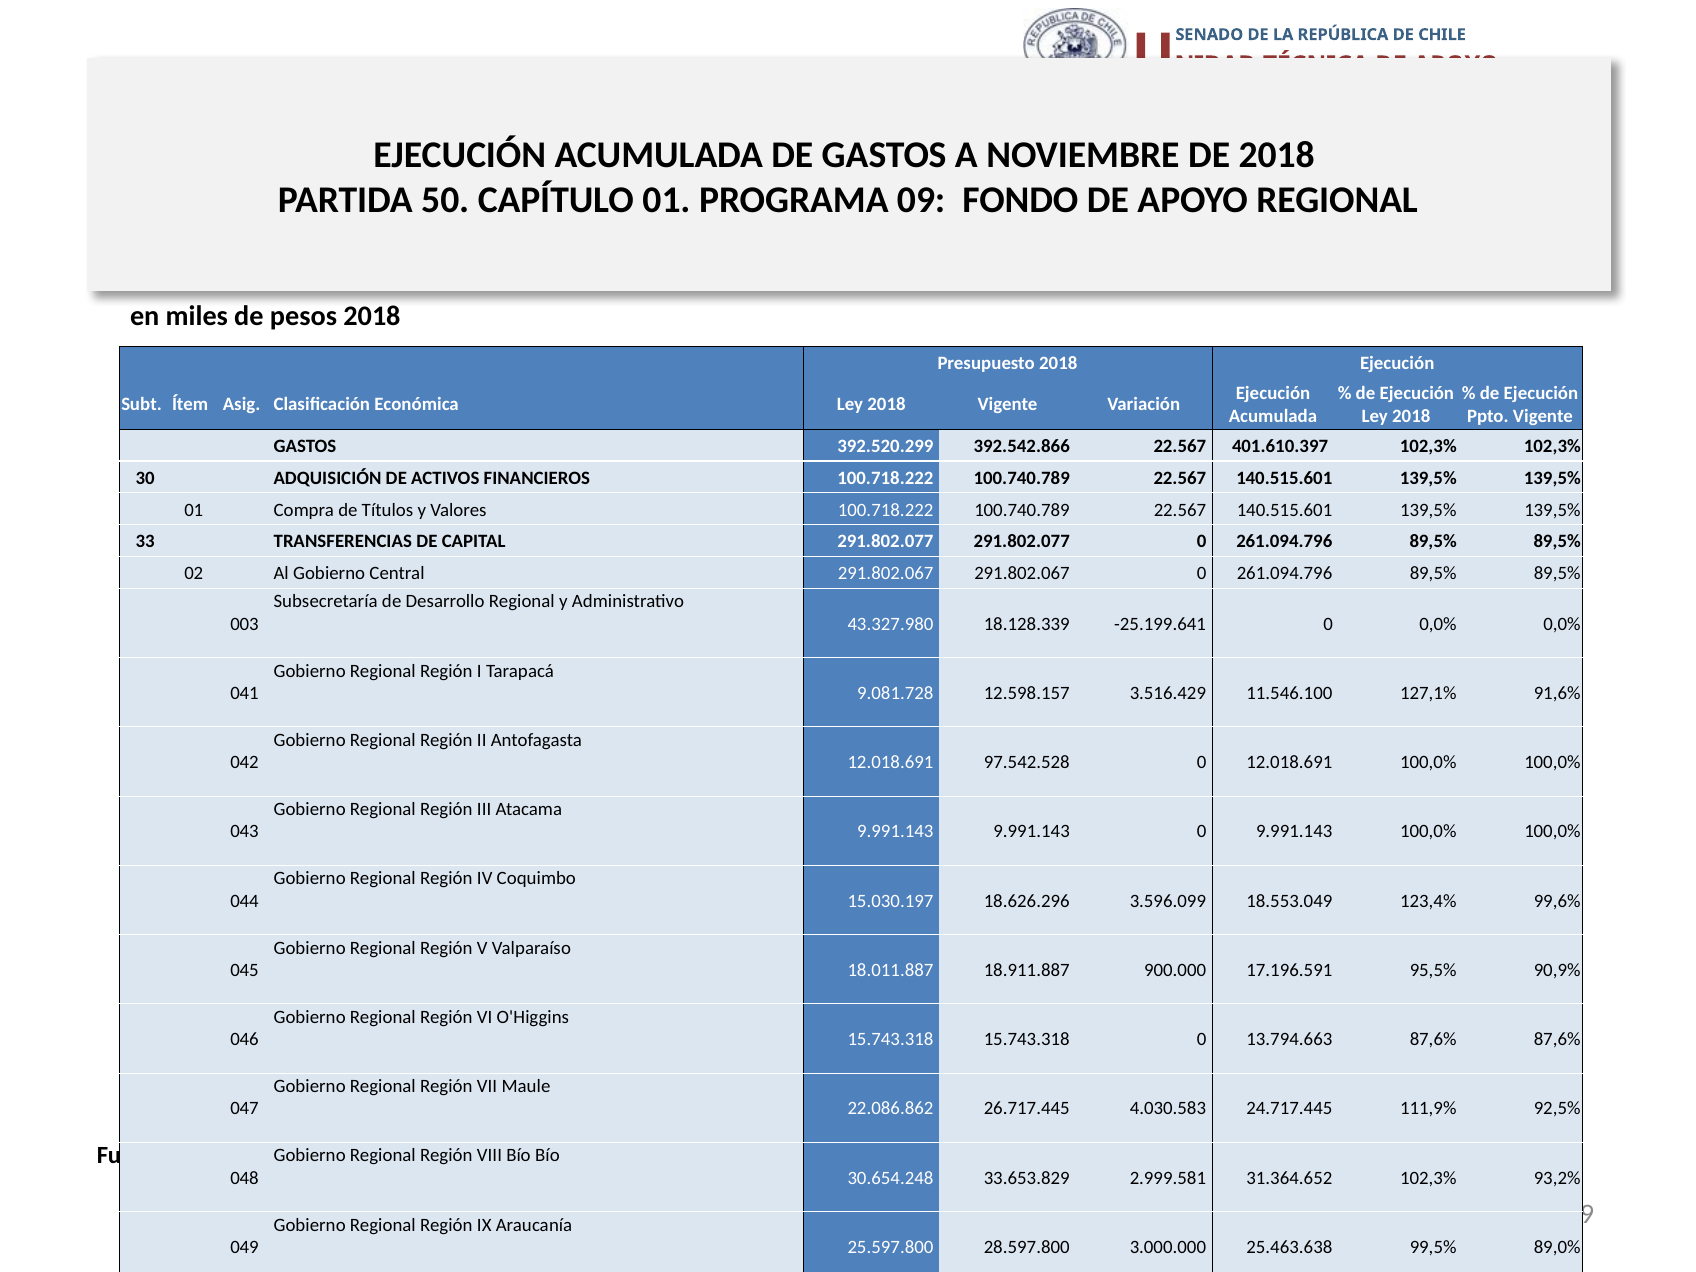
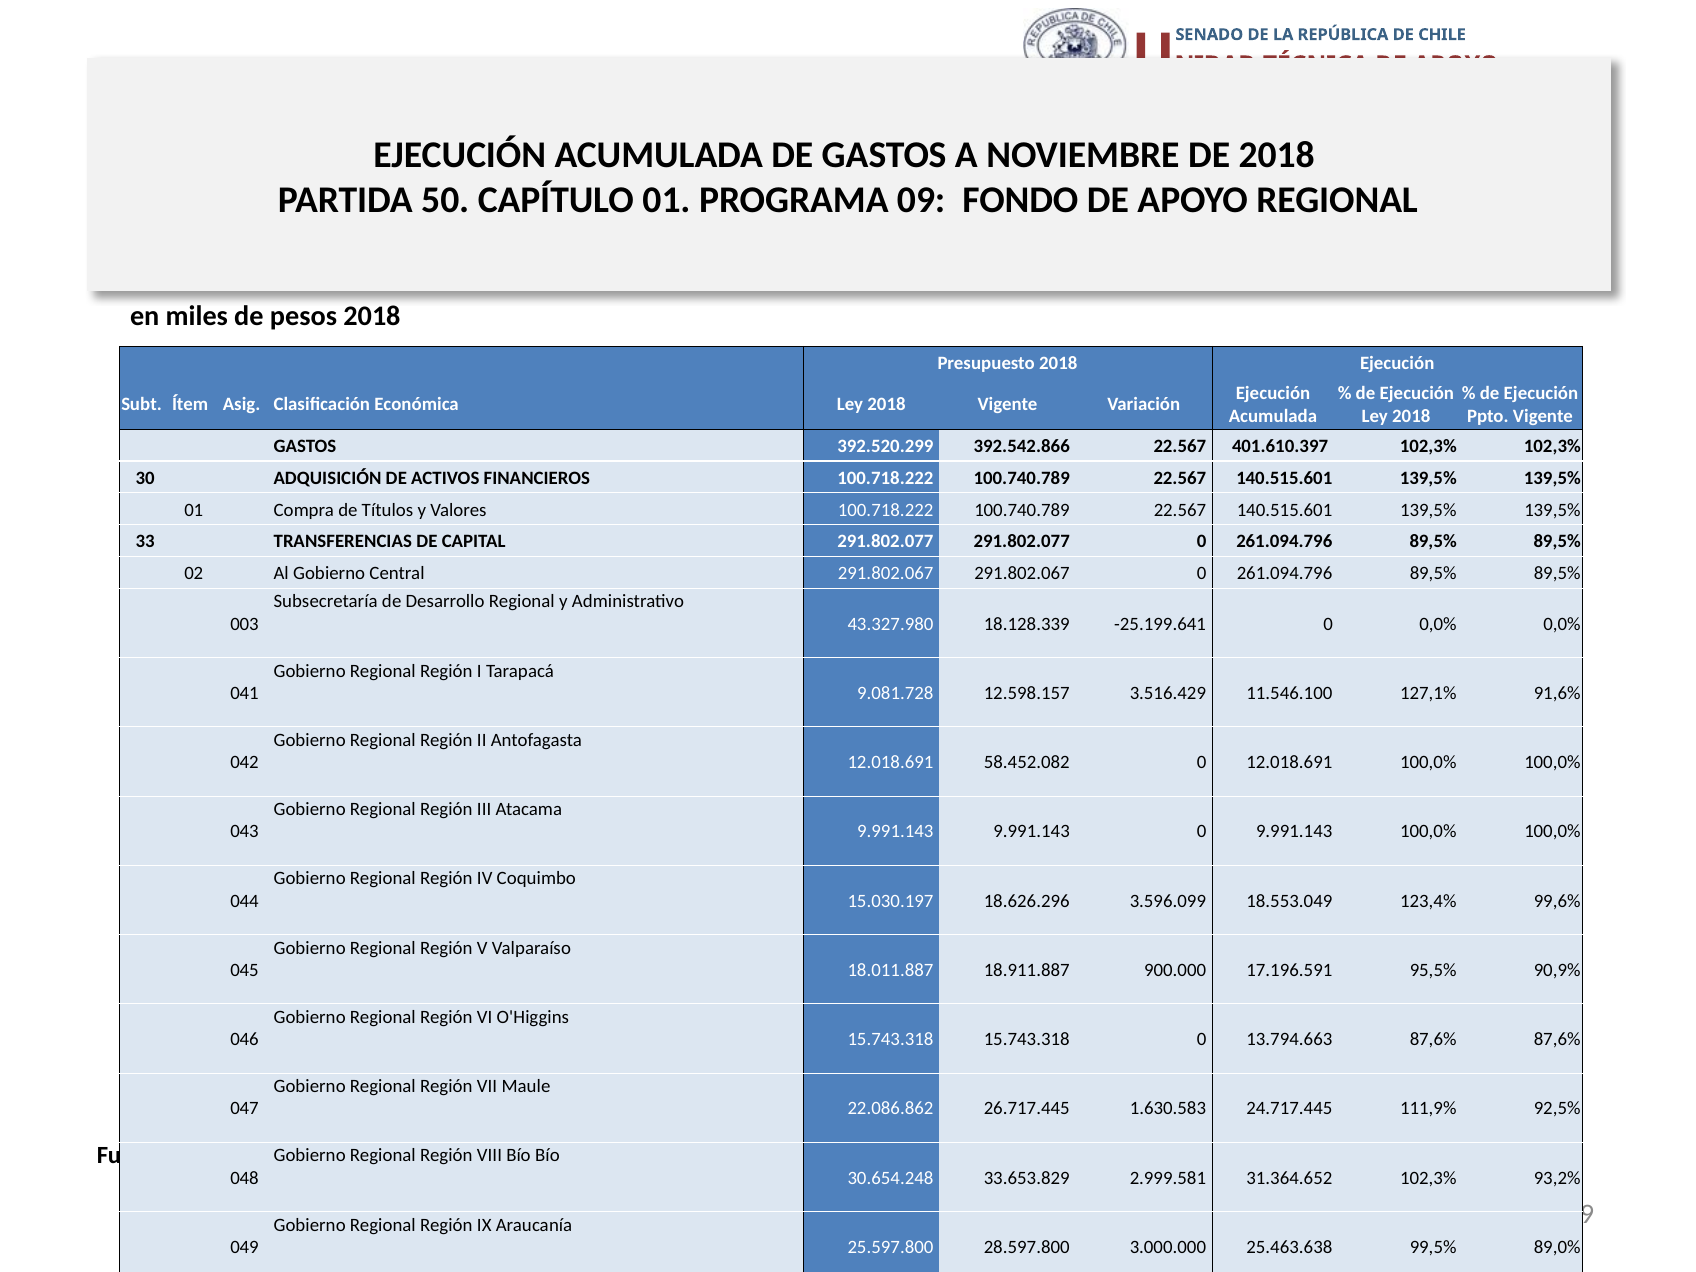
97.542.528: 97.542.528 -> 58.452.082
4.030.583: 4.030.583 -> 1.630.583
